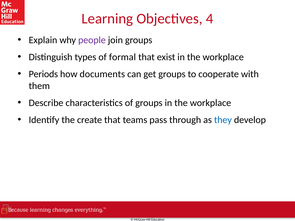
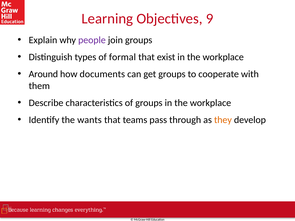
4: 4 -> 9
Periods: Periods -> Around
create: create -> wants
they colour: blue -> orange
